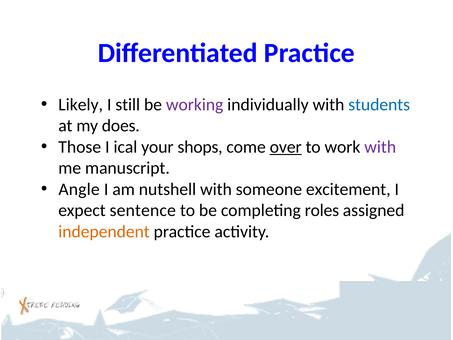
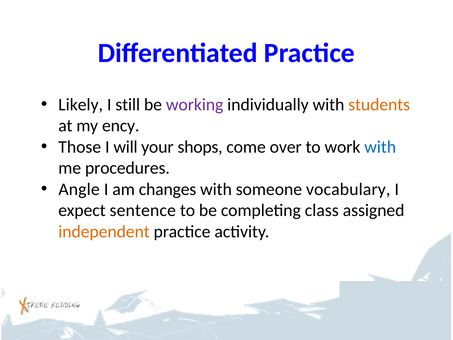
students colour: blue -> orange
does: does -> ency
ical: ical -> will
over underline: present -> none
with at (380, 147) colour: purple -> blue
manuscript: manuscript -> procedures
nutshell: nutshell -> changes
excitement: excitement -> vocabulary
roles: roles -> class
